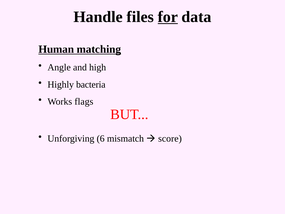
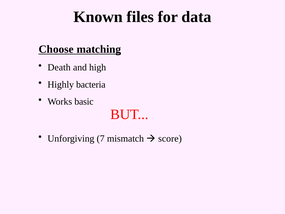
Handle: Handle -> Known
for underline: present -> none
Human: Human -> Choose
Angle: Angle -> Death
flags: flags -> basic
6: 6 -> 7
